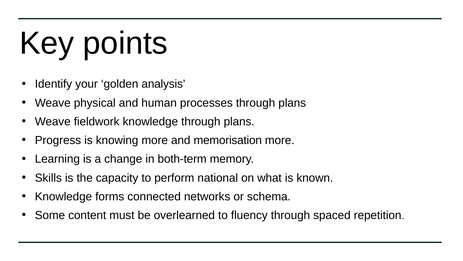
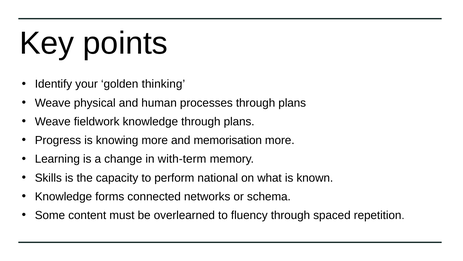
analysis: analysis -> thinking
both-term: both-term -> with-term
